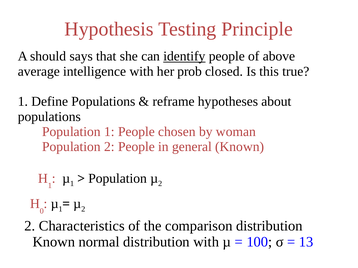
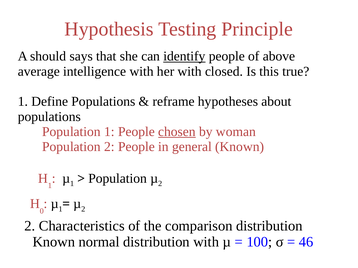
her prob: prob -> with
chosen underline: none -> present
13: 13 -> 46
